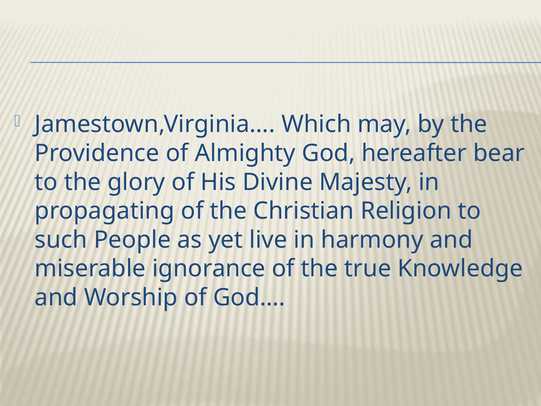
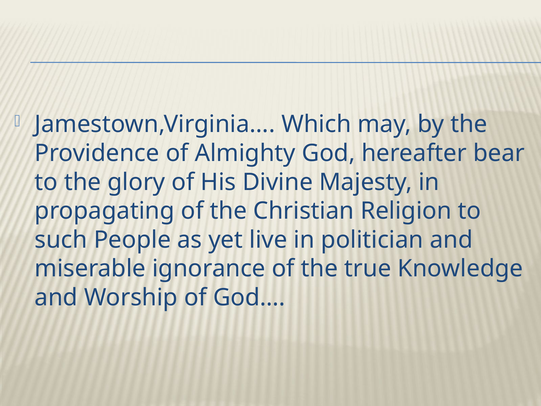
harmony: harmony -> politician
